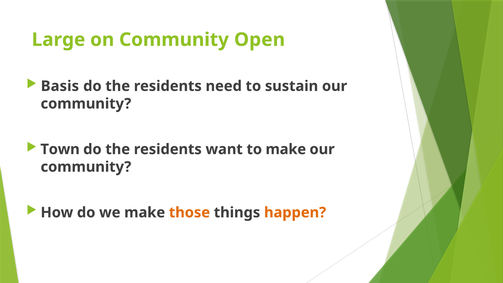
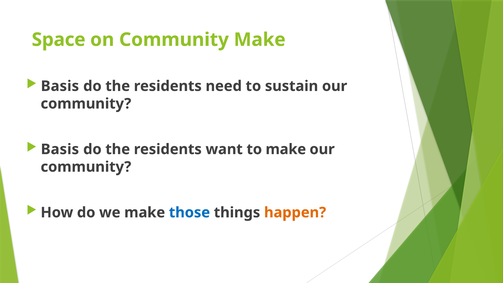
Large: Large -> Space
Community Open: Open -> Make
Town at (60, 149): Town -> Basis
those colour: orange -> blue
